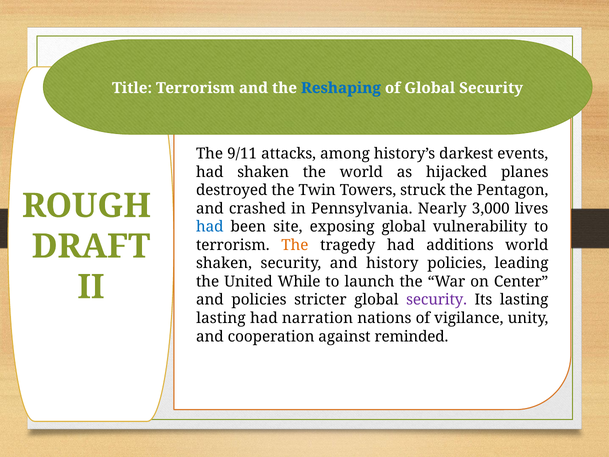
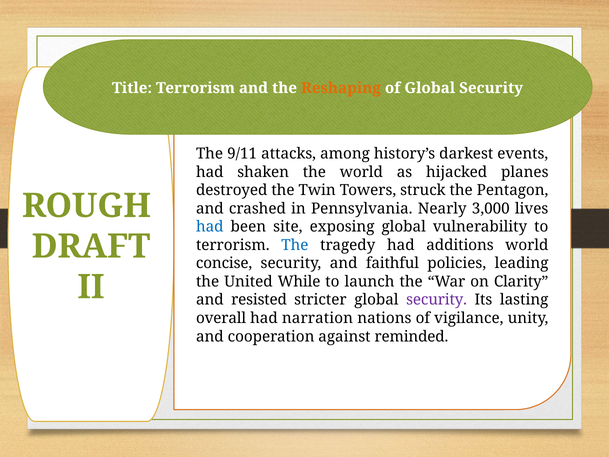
Reshaping colour: blue -> orange
The at (295, 245) colour: orange -> blue
shaken at (224, 263): shaken -> concise
history: history -> faithful
Center: Center -> Clarity
and policies: policies -> resisted
lasting at (221, 318): lasting -> overall
